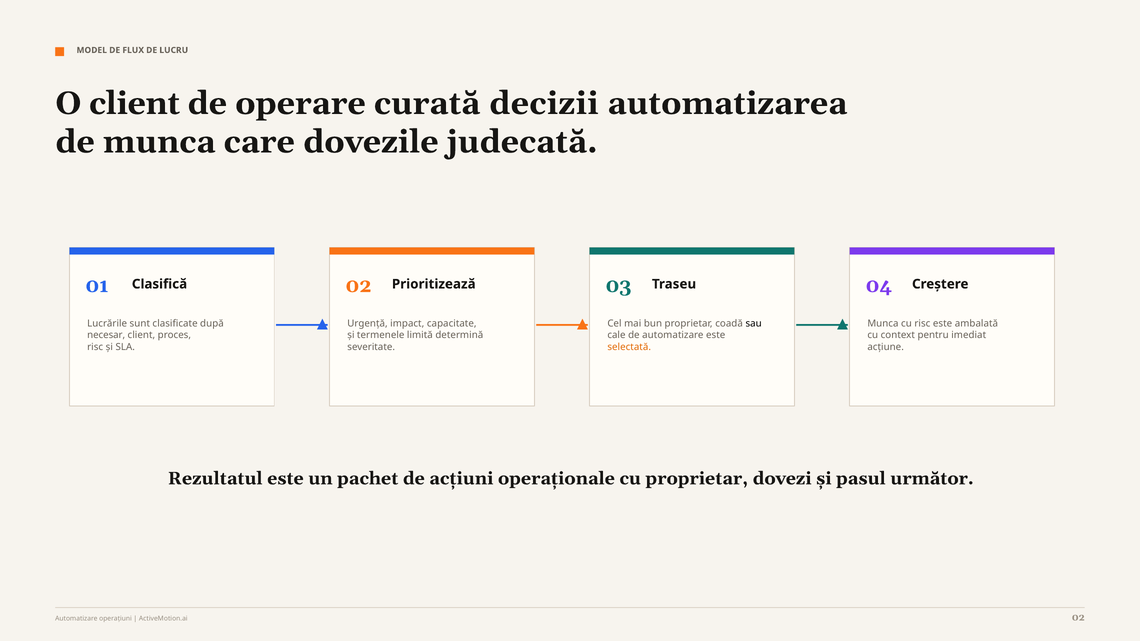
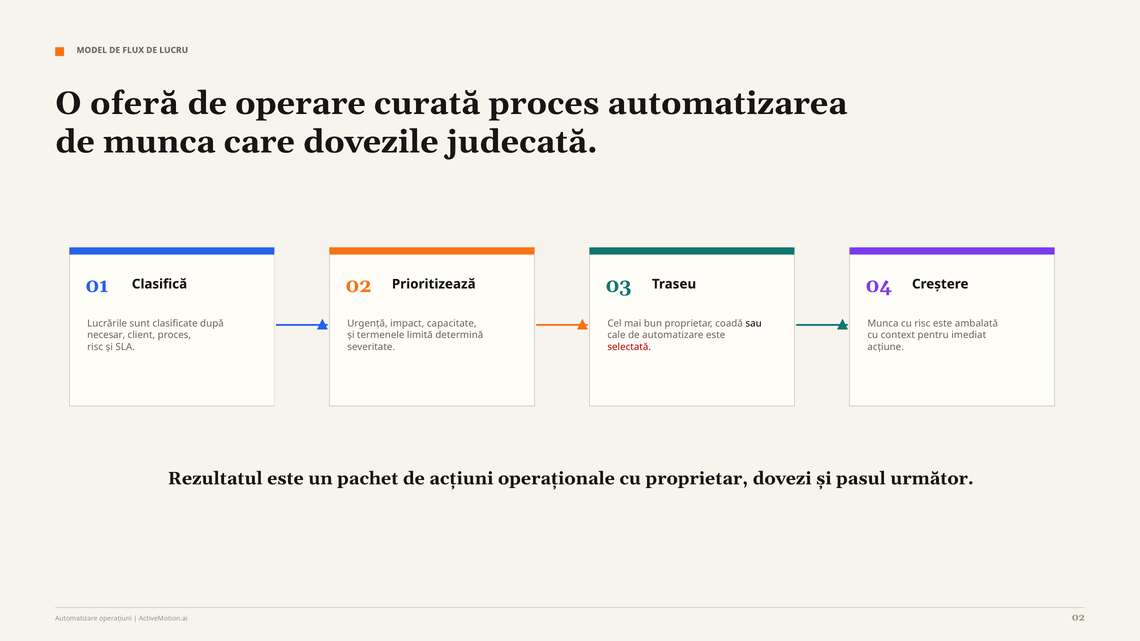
O client: client -> oferă
curată decizii: decizii -> proces
selectată colour: orange -> red
